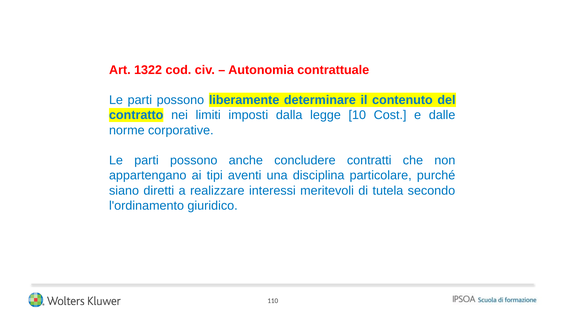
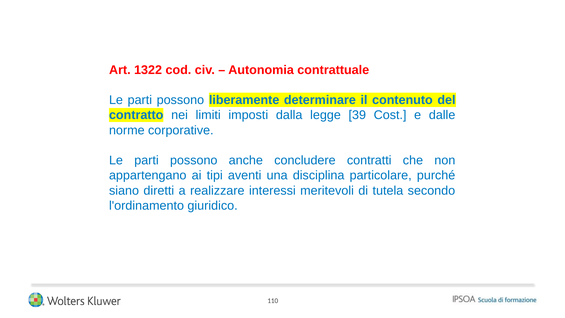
10: 10 -> 39
